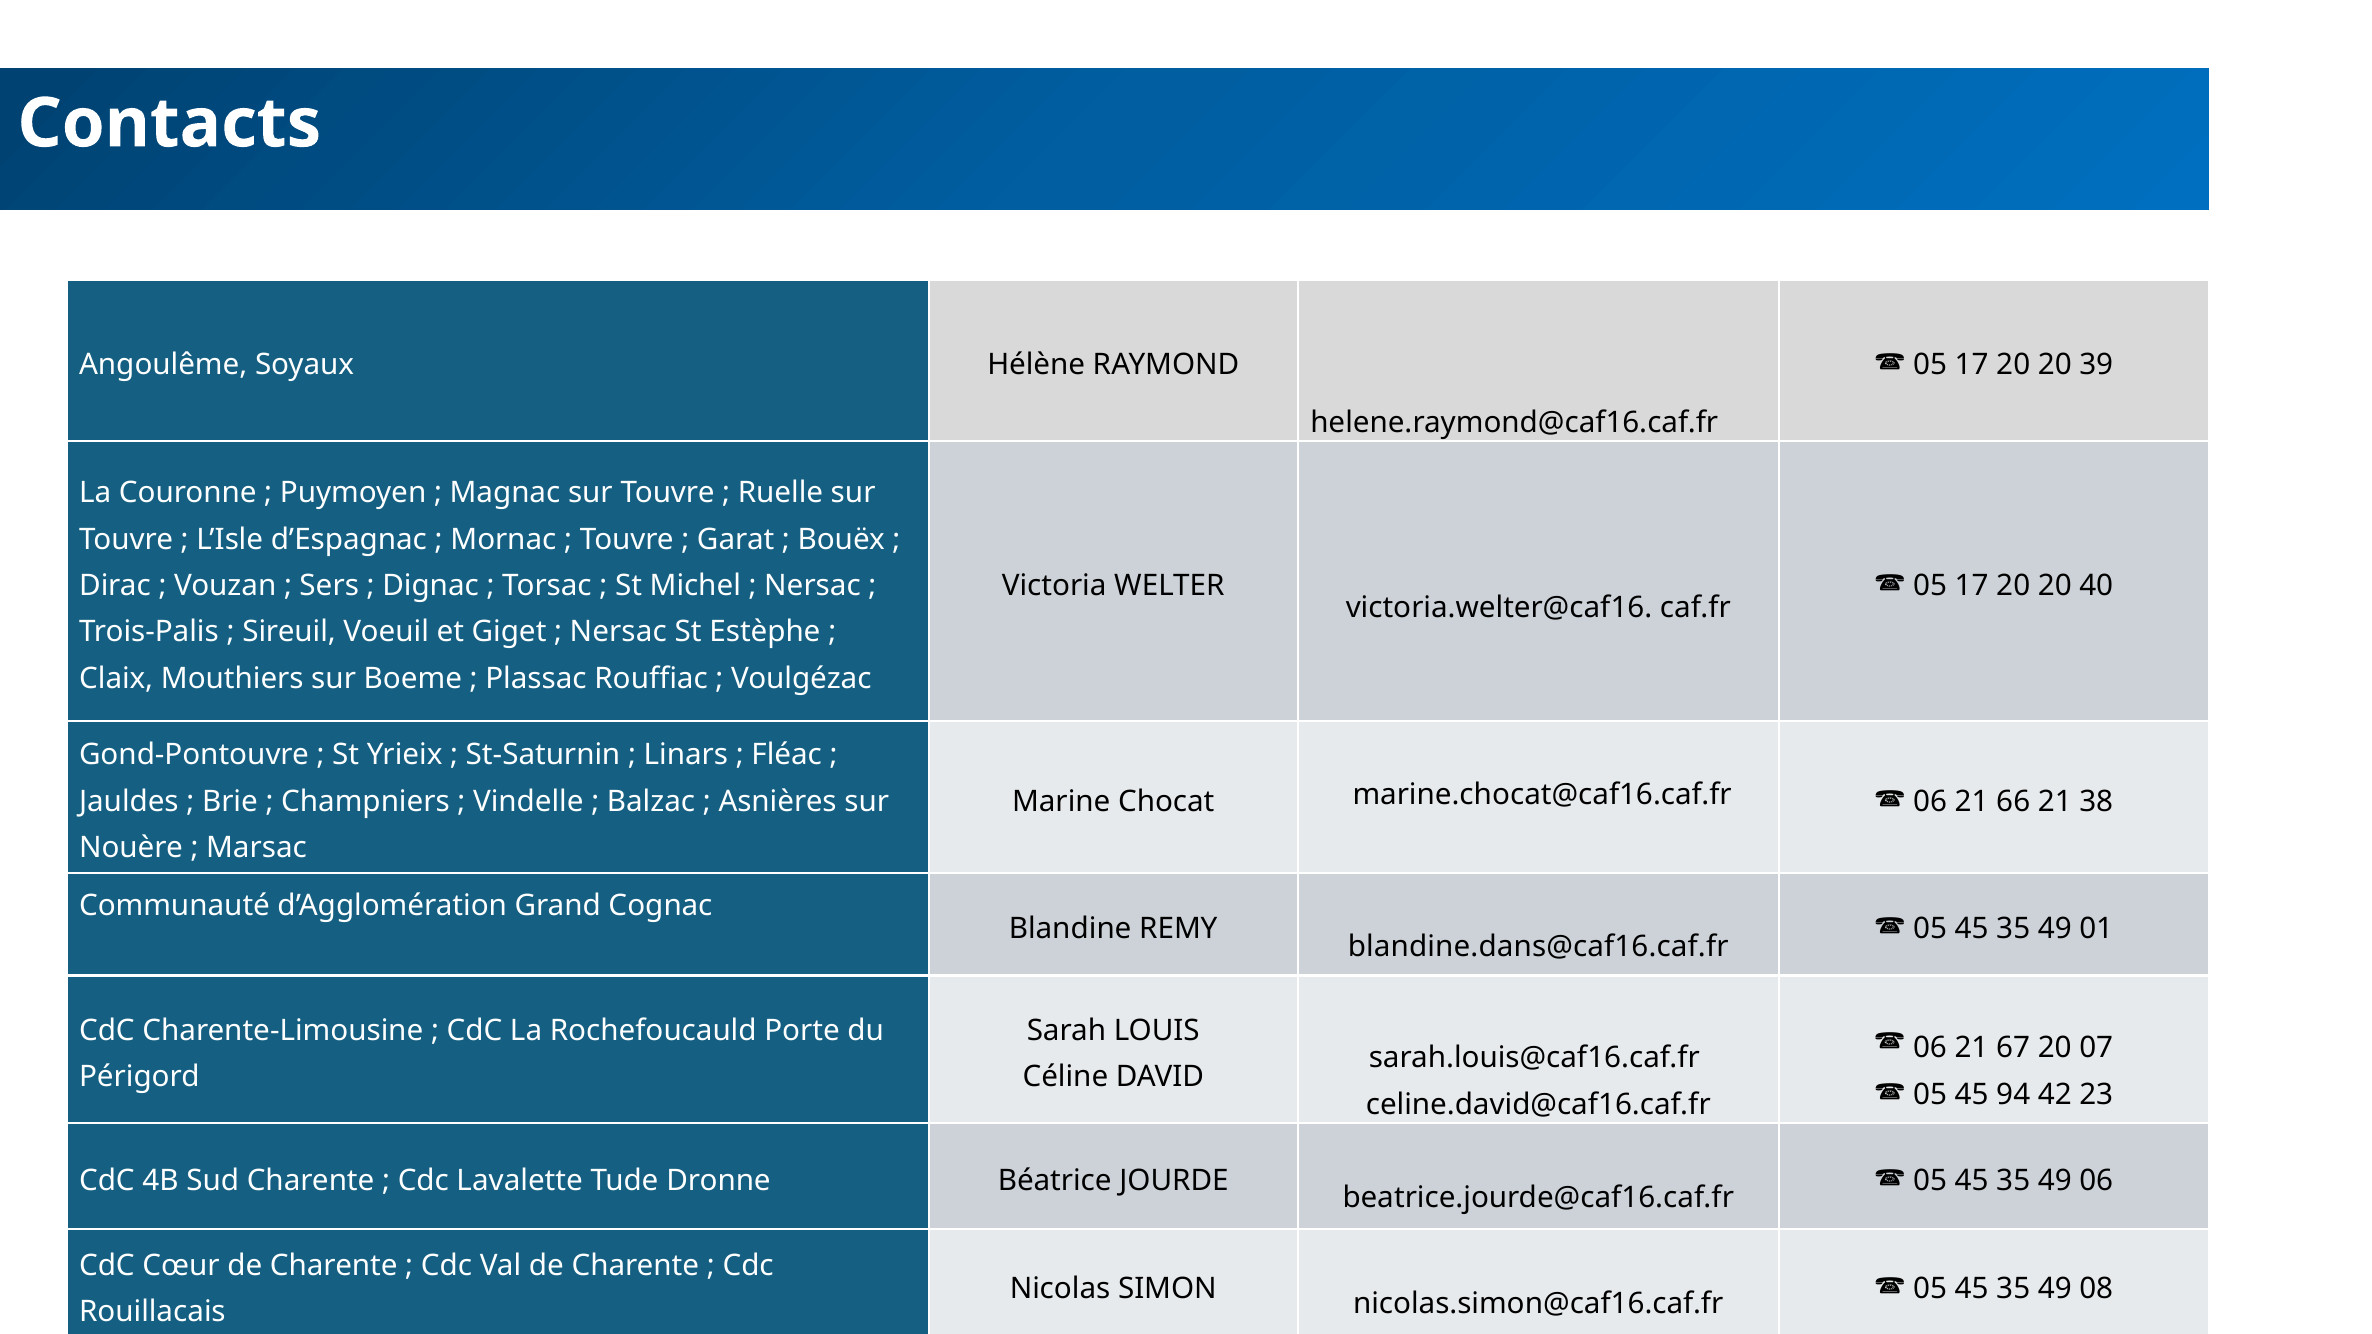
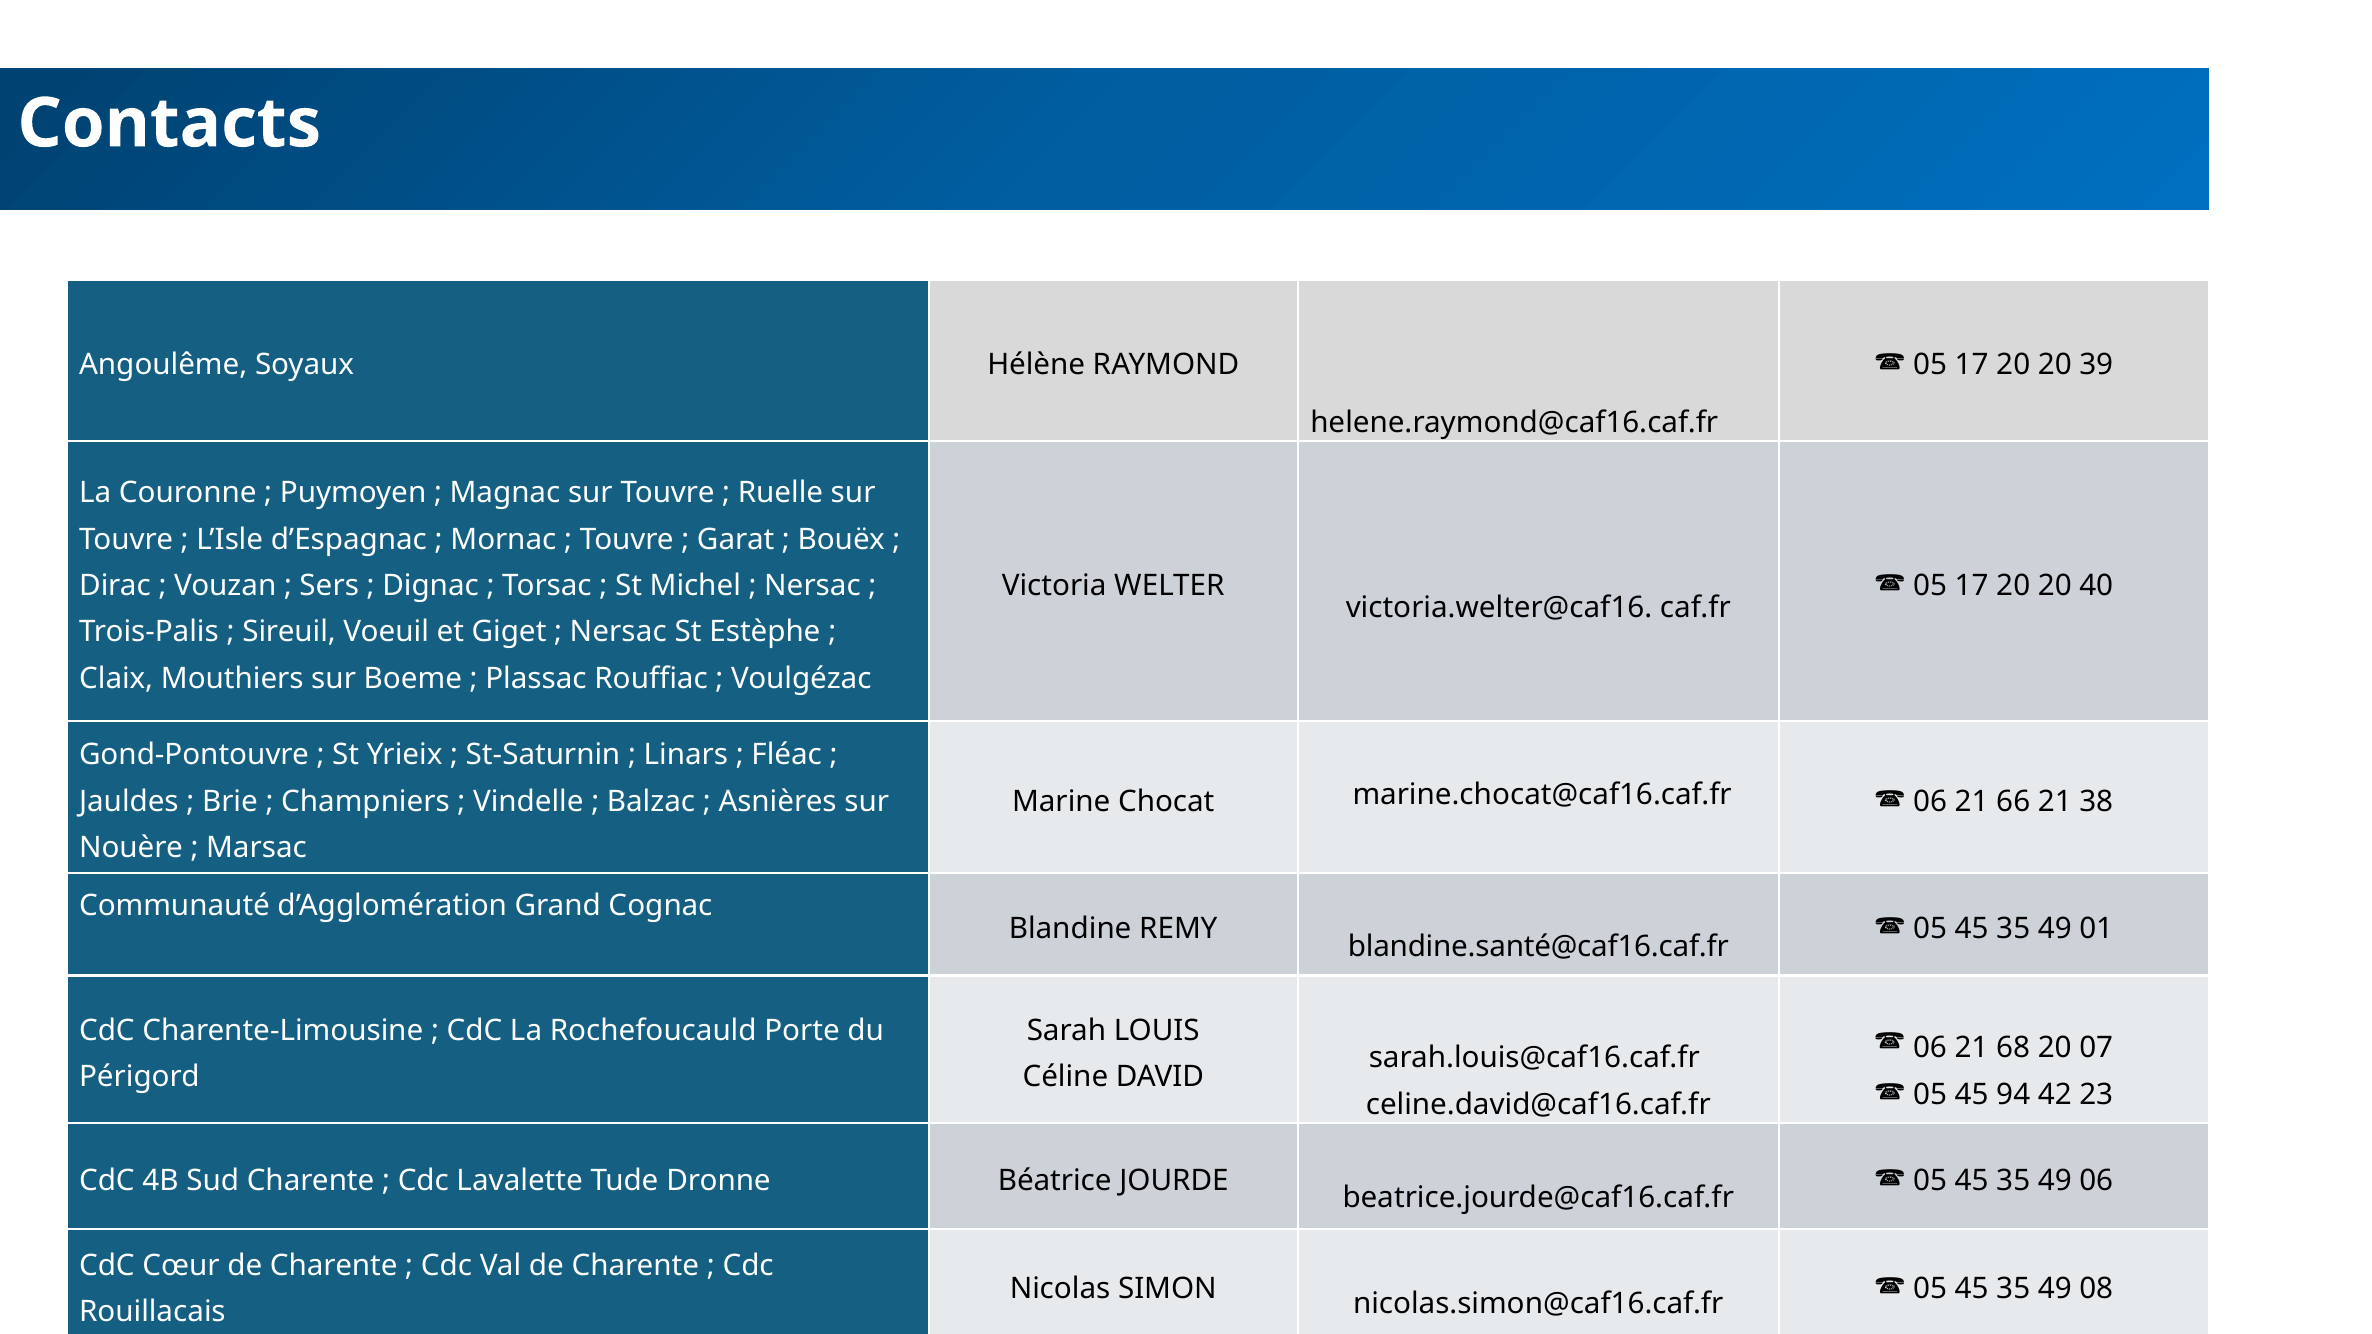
blandine.dans@caf16.caf.fr: blandine.dans@caf16.caf.fr -> blandine.santé@caf16.caf.fr
67: 67 -> 68
